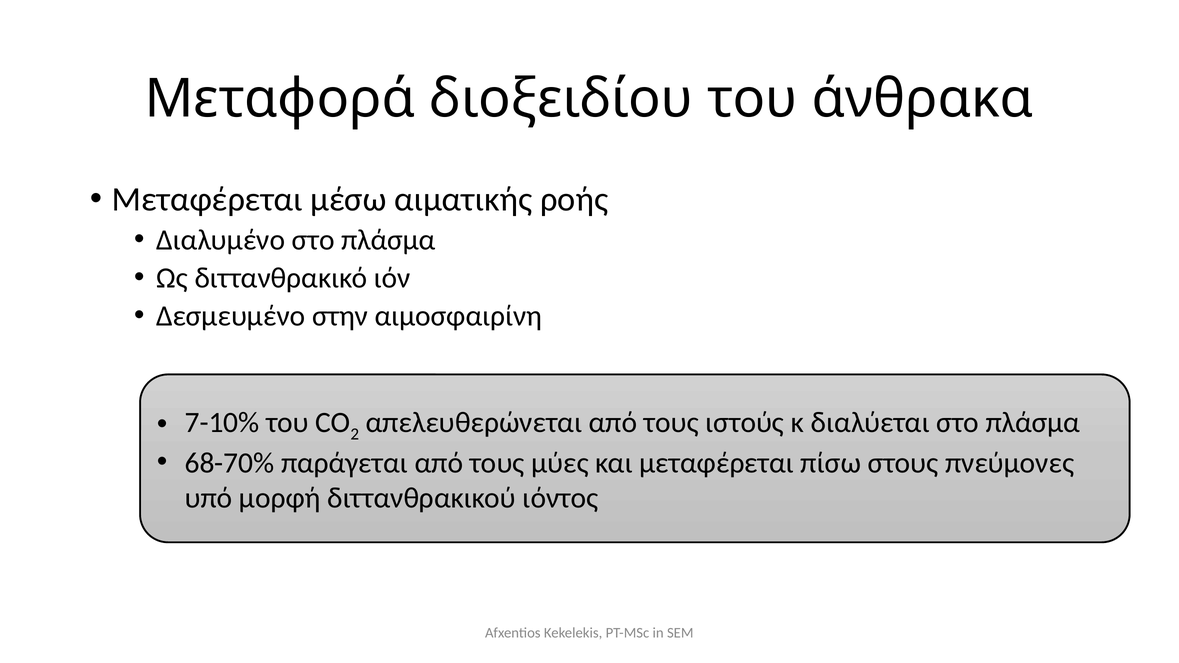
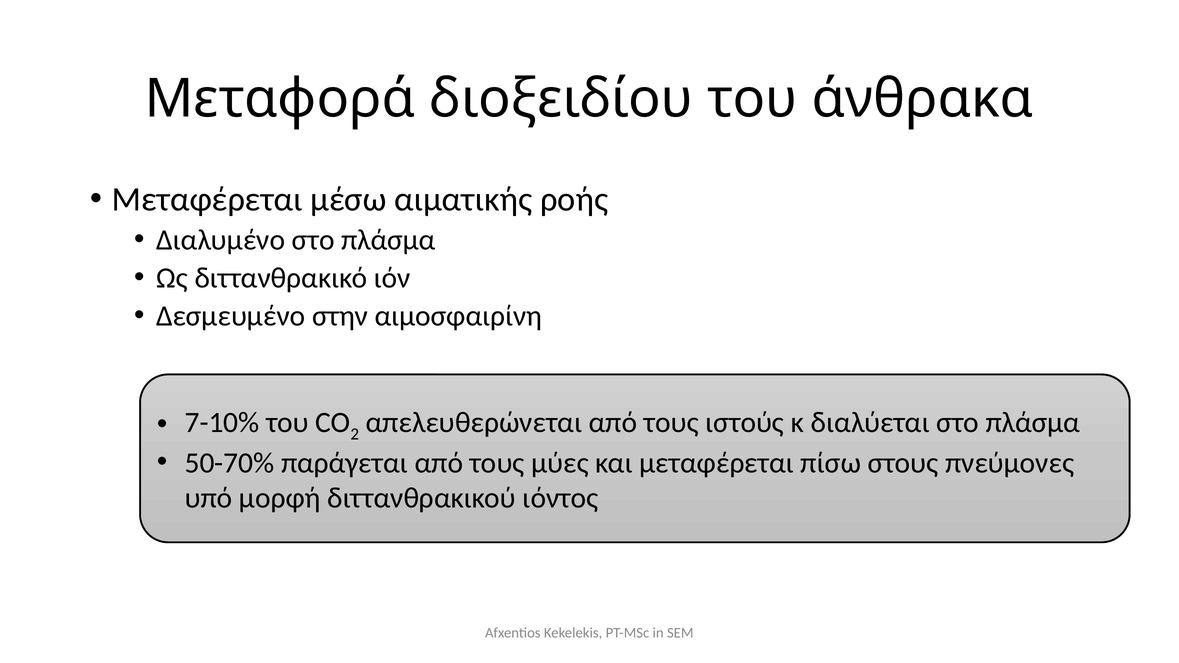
68-70%: 68-70% -> 50-70%
